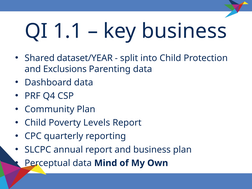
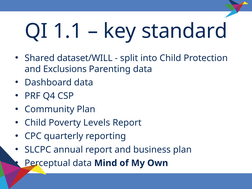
key business: business -> standard
dataset/YEAR: dataset/YEAR -> dataset/WILL
